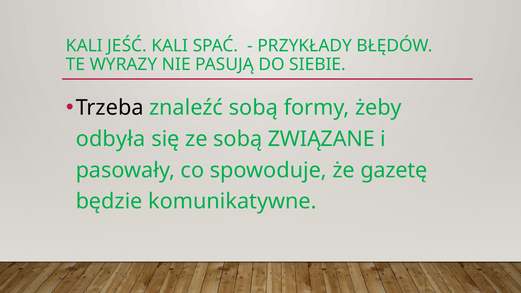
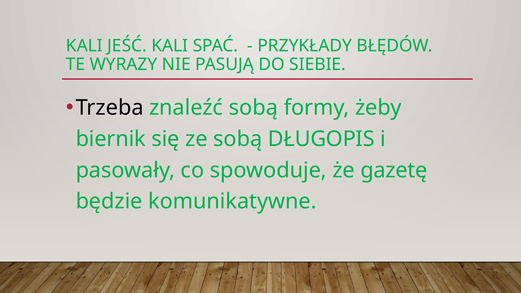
odbyła: odbyła -> biernik
ZWIĄZANE: ZWIĄZANE -> DŁUGOPIS
